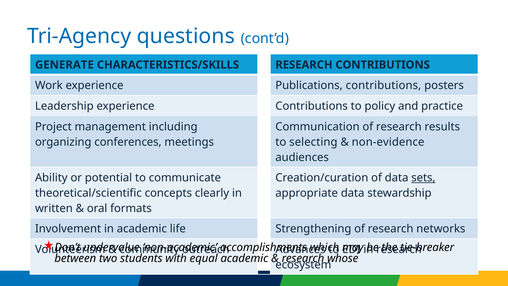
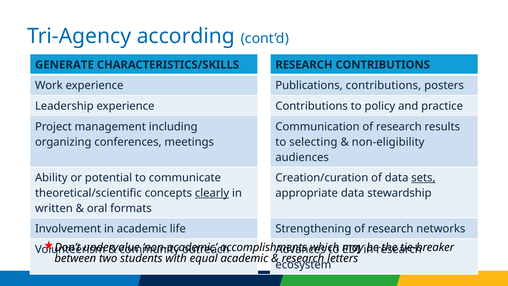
questions: questions -> according
non-evidence: non-evidence -> non-eligibility
clearly underline: none -> present
whose: whose -> letters
